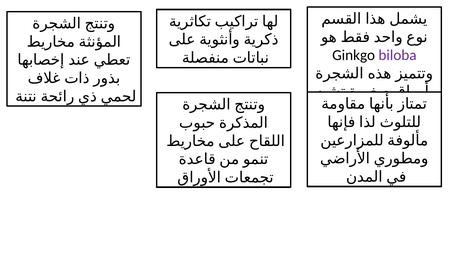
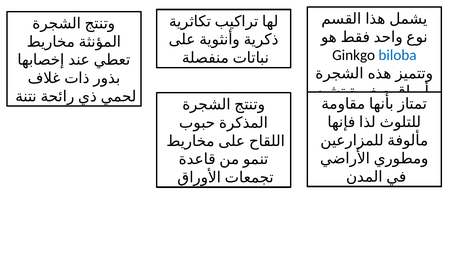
biloba colour: purple -> blue
